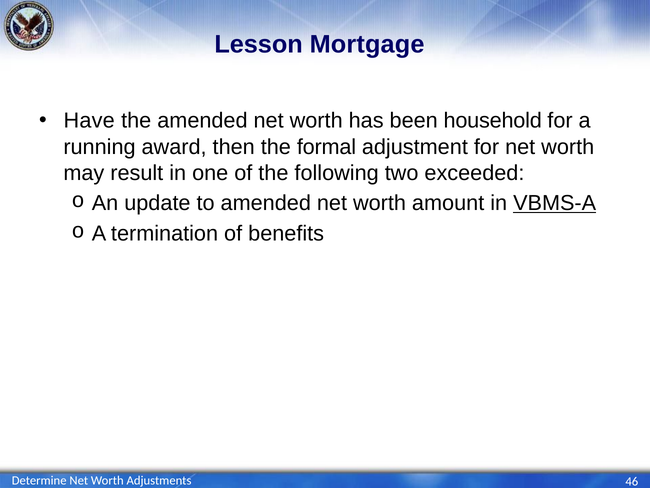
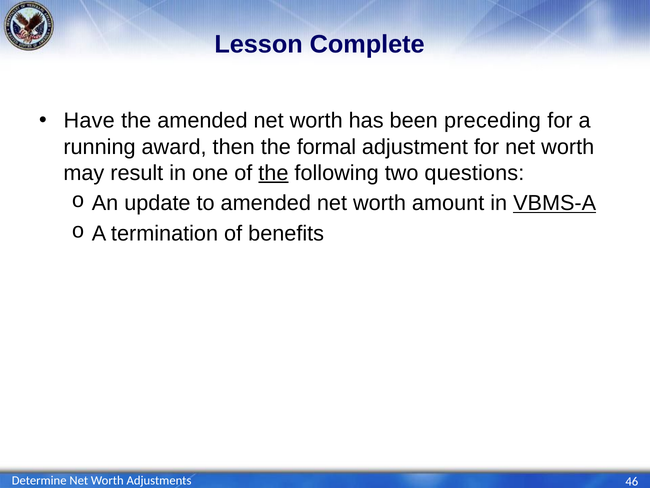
Mortgage: Mortgage -> Complete
household: household -> preceding
the at (273, 173) underline: none -> present
exceeded: exceeded -> questions
